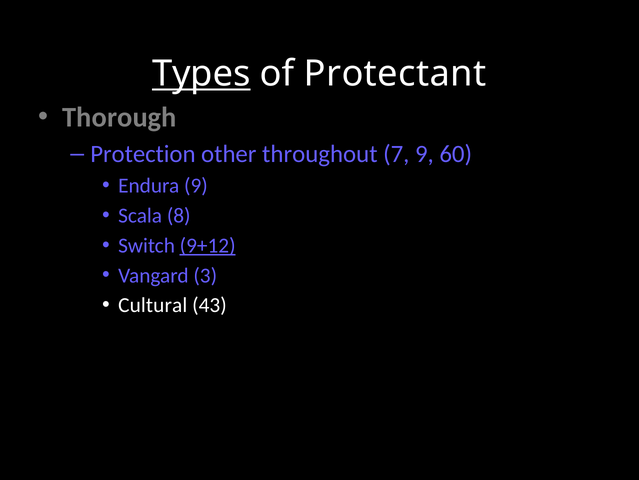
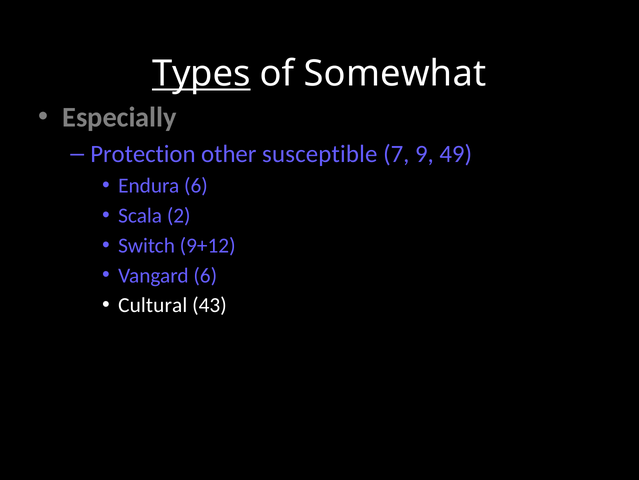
Protectant: Protectant -> Somewhat
Thorough: Thorough -> Especially
throughout: throughout -> susceptible
60: 60 -> 49
Endura 9: 9 -> 6
8: 8 -> 2
9+12 underline: present -> none
Vangard 3: 3 -> 6
